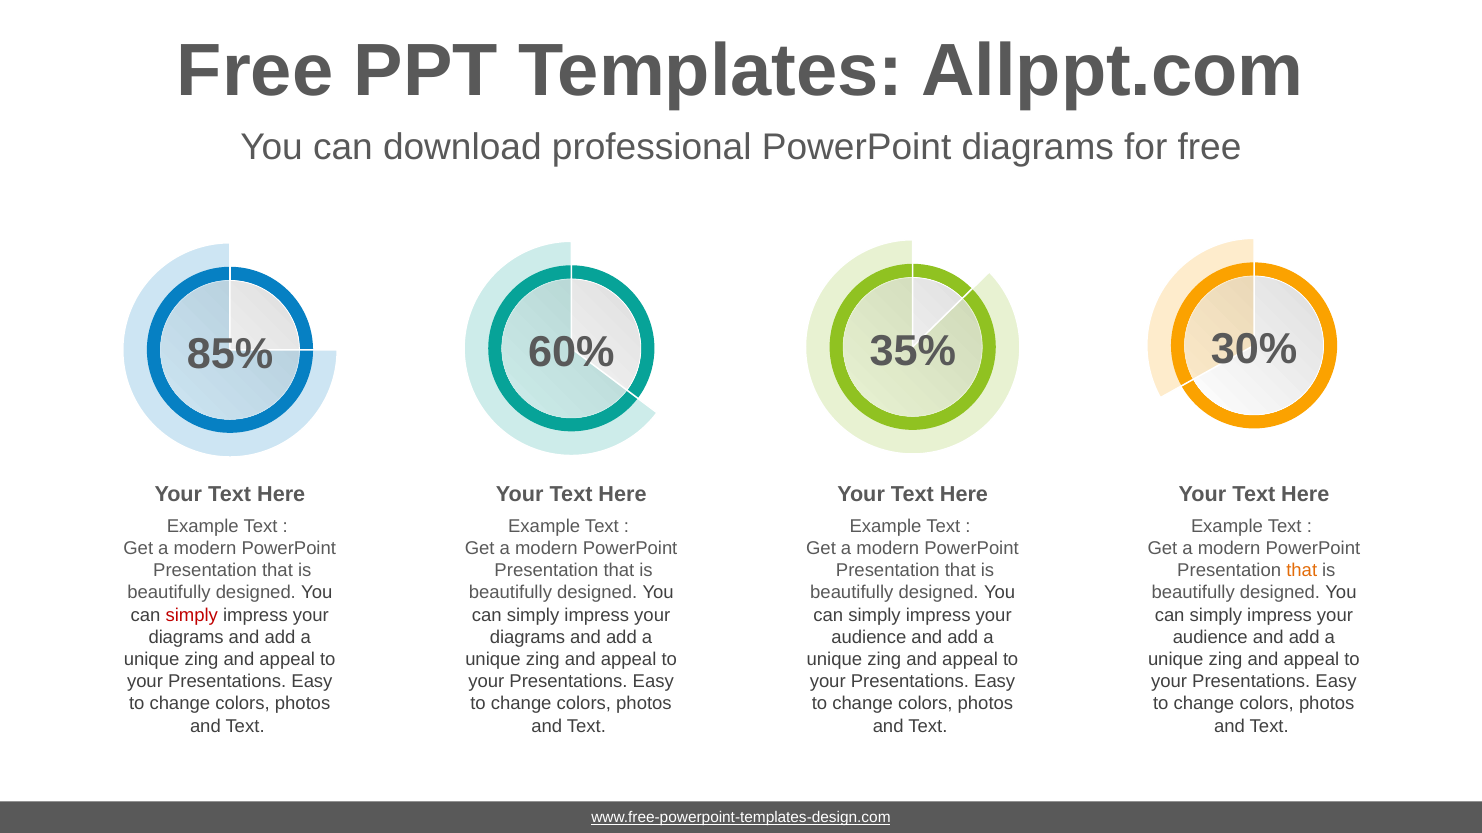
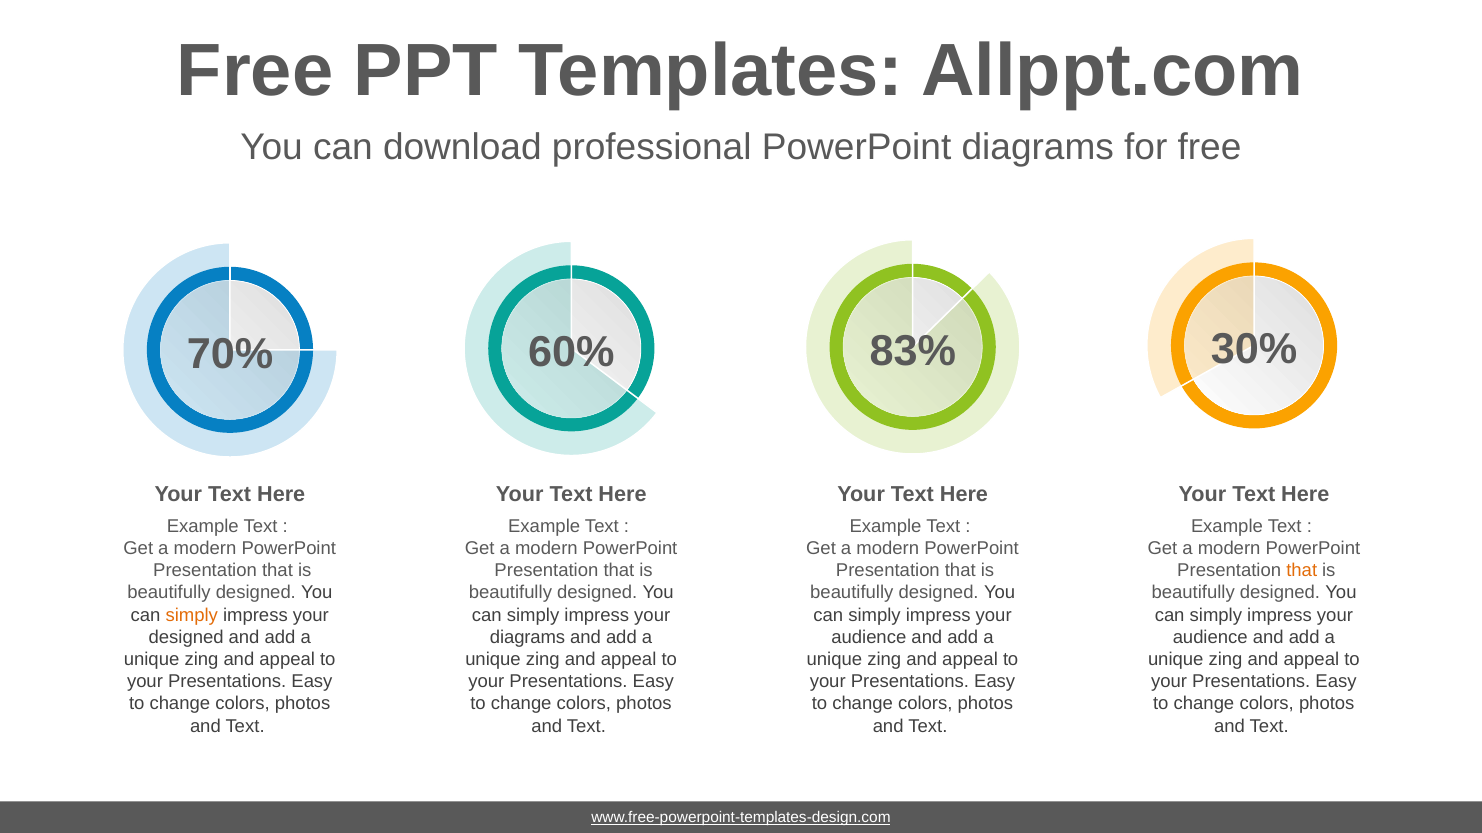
85%: 85% -> 70%
35%: 35% -> 83%
simply at (192, 615) colour: red -> orange
diagrams at (186, 638): diagrams -> designed
